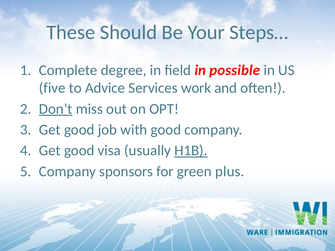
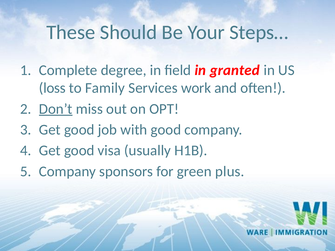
possible: possible -> granted
five: five -> loss
Advice: Advice -> Family
H1B underline: present -> none
